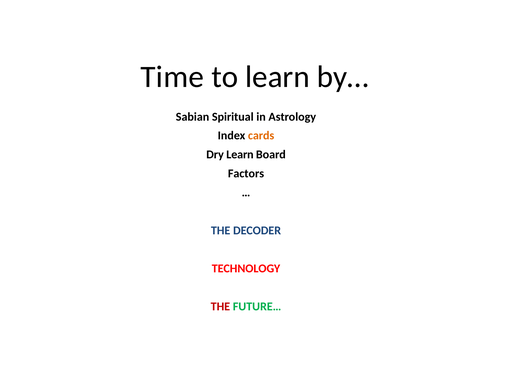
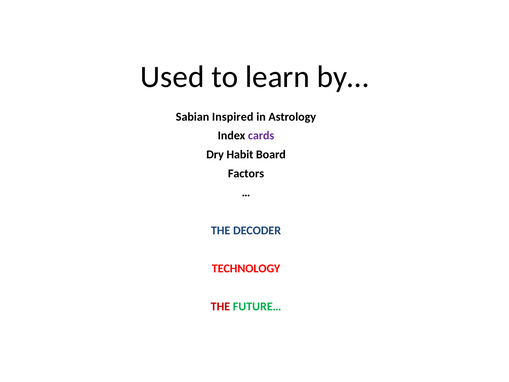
Time: Time -> Used
Spiritual: Spiritual -> Inspired
cards colour: orange -> purple
Dry Learn: Learn -> Habit
